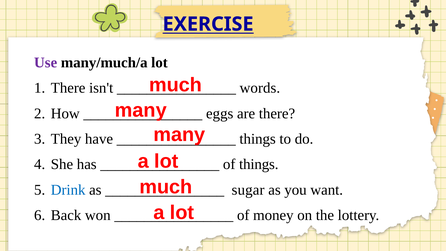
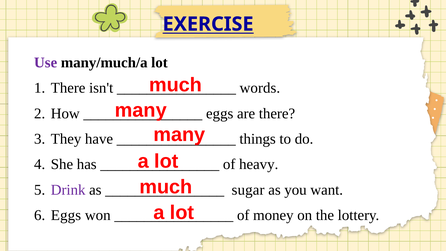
of things: things -> heavy
Drink colour: blue -> purple
Back at (66, 215): Back -> Eggs
